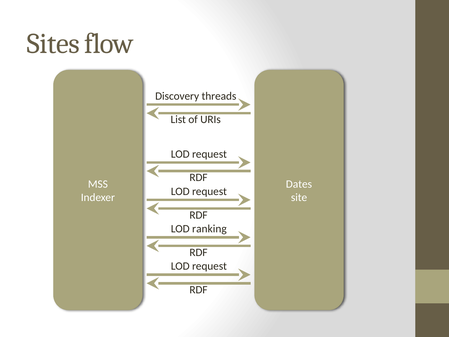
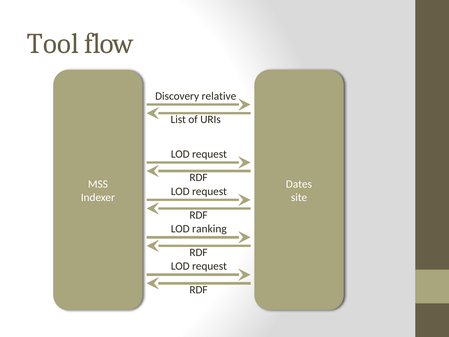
Sites: Sites -> Tool
threads: threads -> relative
